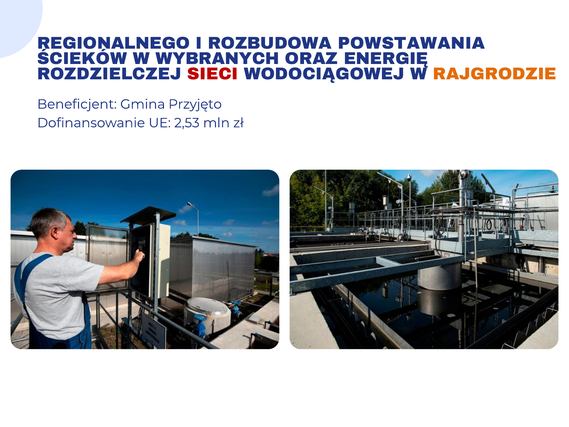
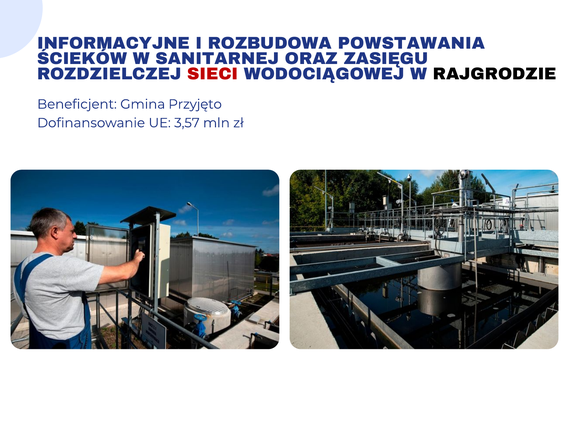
REGIONALNEGO: REGIONALNEGO -> INFORMACYJNE
WYBRANYCH: WYBRANYCH -> SANITARNEJ
ENERGIĘ: ENERGIĘ -> ZASIĘGU
RAJGRODZIE colour: orange -> black
2,53: 2,53 -> 3,57
